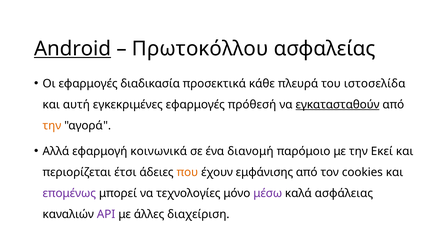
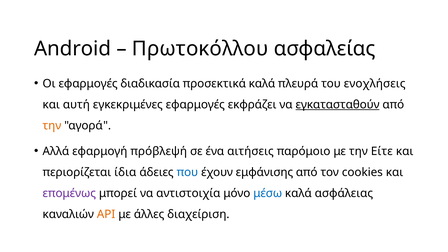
Android underline: present -> none
προσεκτικά κάθε: κάθε -> καλά
ιστοσελίδα: ιστοσελίδα -> ενοχλήσεις
πρόθεσή: πρόθεσή -> εκφράζει
κοινωνικά: κοινωνικά -> πρόβλεψή
διανομή: διανομή -> αιτήσεις
Εκεί: Εκεί -> Είτε
έτσι: έτσι -> ίδια
που colour: orange -> blue
τεχνολογίες: τεχνολογίες -> αντιστοιχία
μέσω colour: purple -> blue
API colour: purple -> orange
